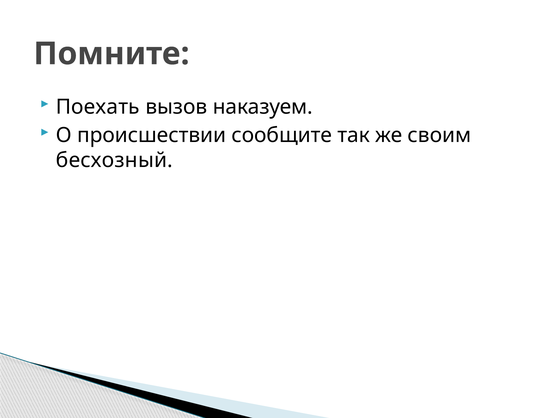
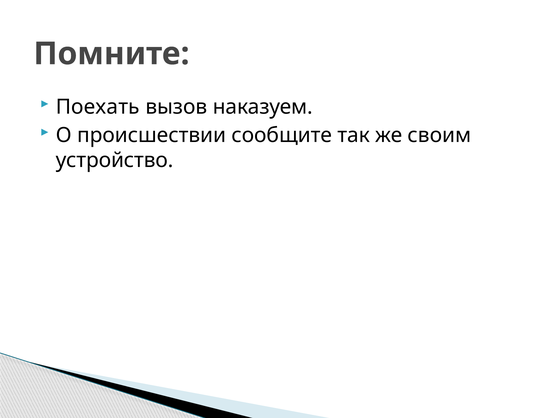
бесхозный: бесхозный -> устройство
